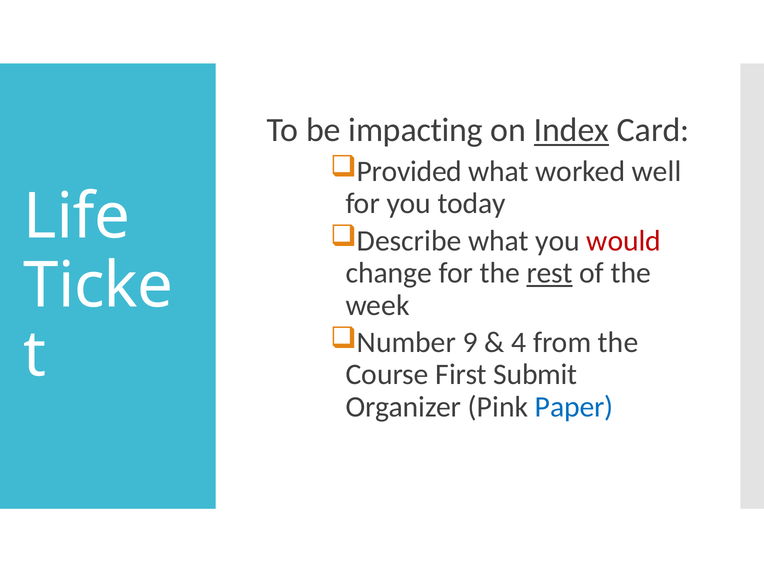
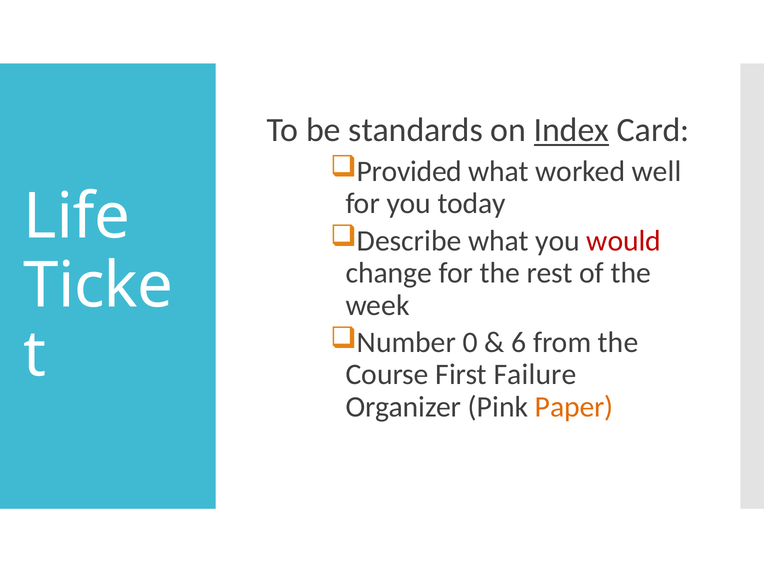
impacting: impacting -> standards
rest underline: present -> none
9: 9 -> 0
4: 4 -> 6
Submit: Submit -> Failure
Paper colour: blue -> orange
